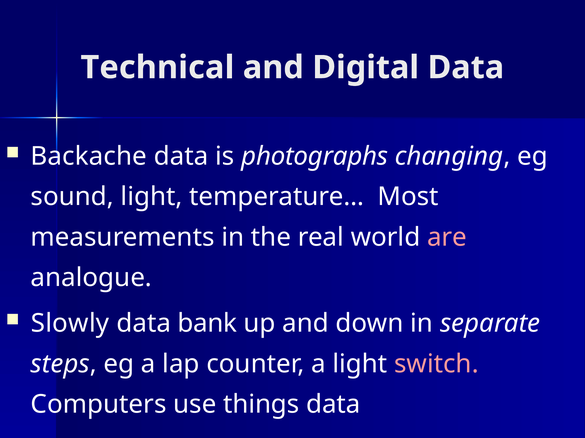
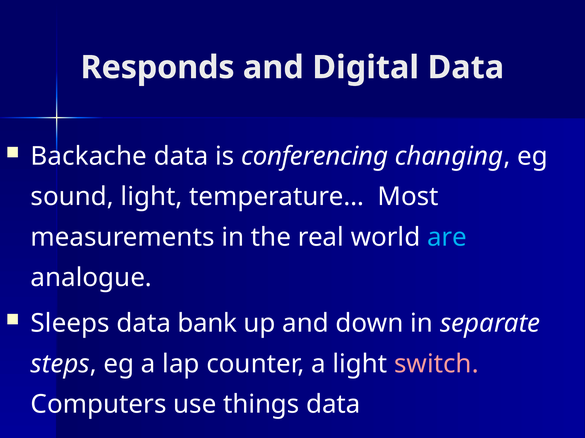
Technical: Technical -> Responds
photographs: photographs -> conferencing
are colour: pink -> light blue
Slowly: Slowly -> Sleeps
